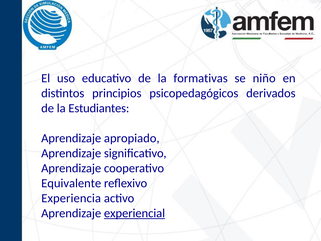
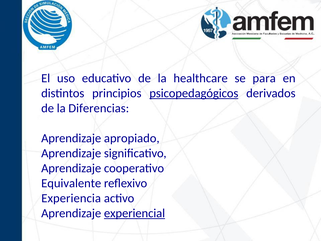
formativas: formativas -> healthcare
niño: niño -> para
psicopedagógicos underline: none -> present
Estudiantes: Estudiantes -> Diferencias
